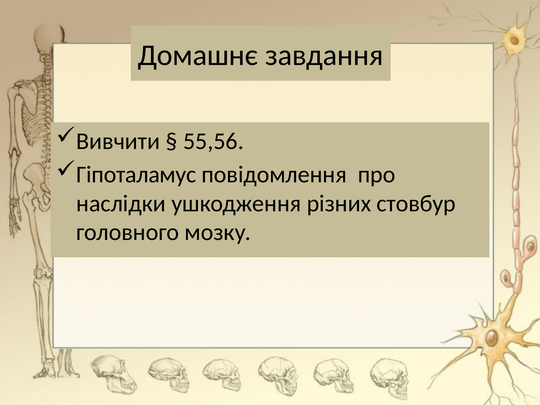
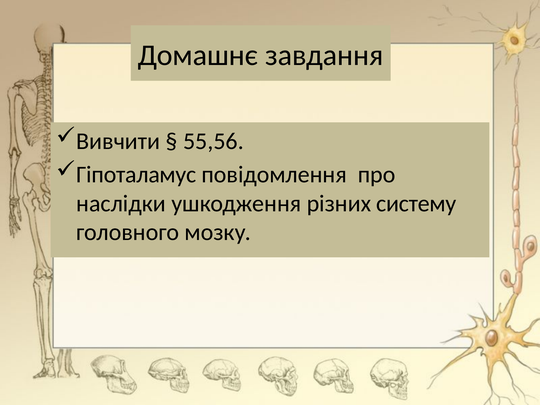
стовбур: стовбур -> систему
